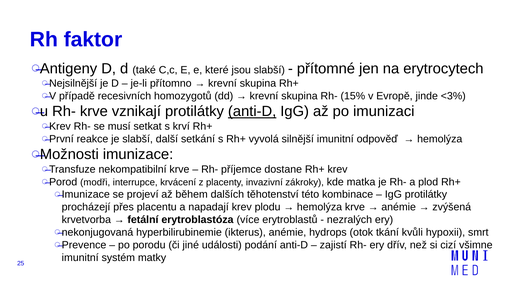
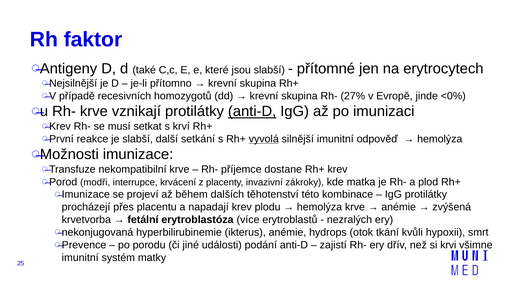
15%: 15% -> 27%
<3%: <3% -> <0%
vyvolá underline: none -> present
cizí: cizí -> krvi
